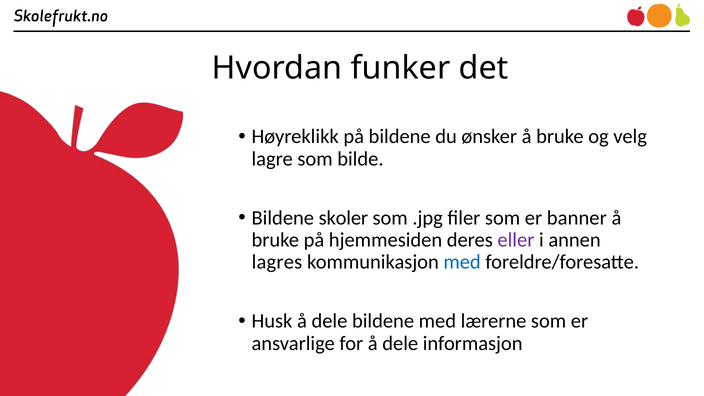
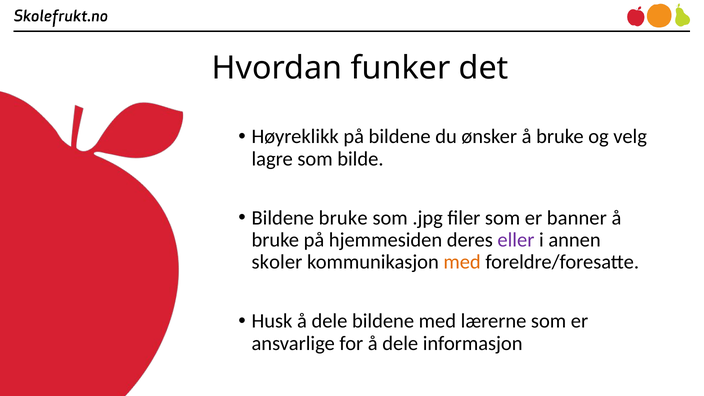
Bildene skoler: skoler -> bruke
lagres: lagres -> skoler
med at (462, 262) colour: blue -> orange
